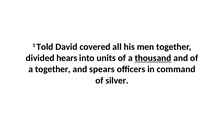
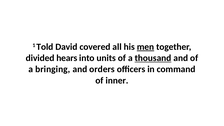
men underline: none -> present
a together: together -> bringing
spears: spears -> orders
silver: silver -> inner
